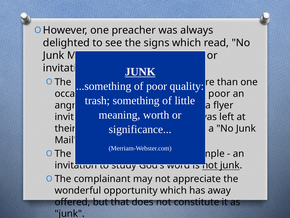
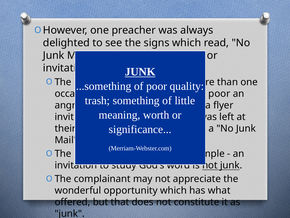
away: away -> what
